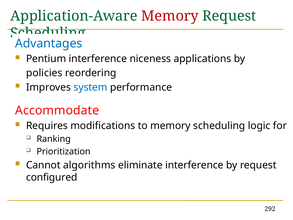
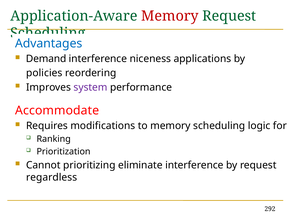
Pentium: Pentium -> Demand
system colour: blue -> purple
algorithms: algorithms -> prioritizing
configured: configured -> regardless
